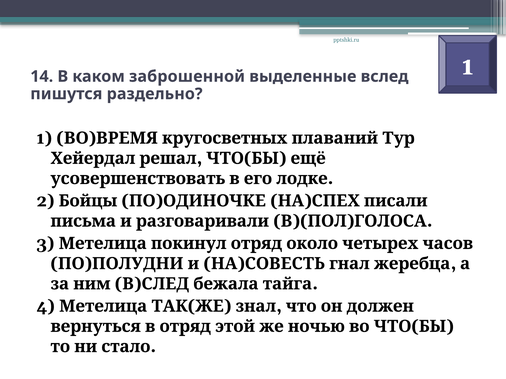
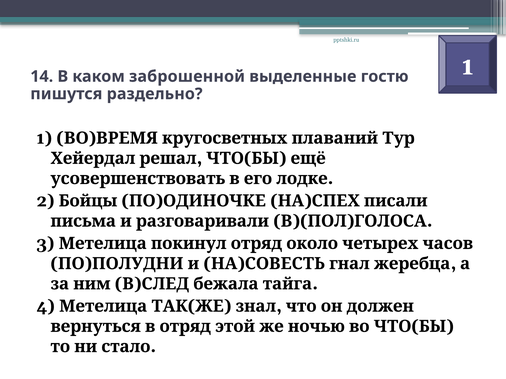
вслед: вслед -> гостю
